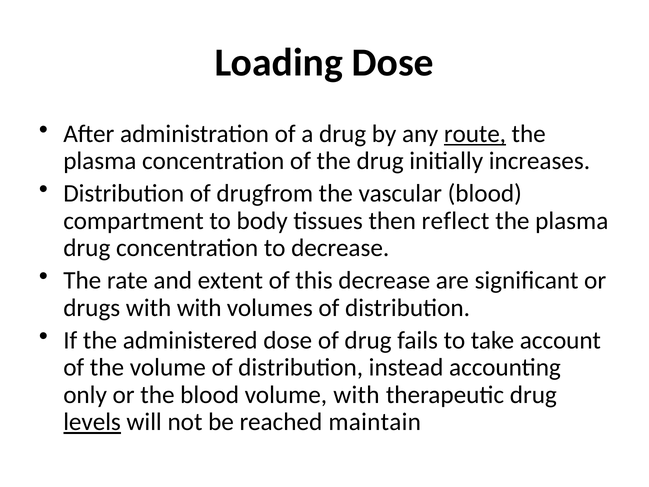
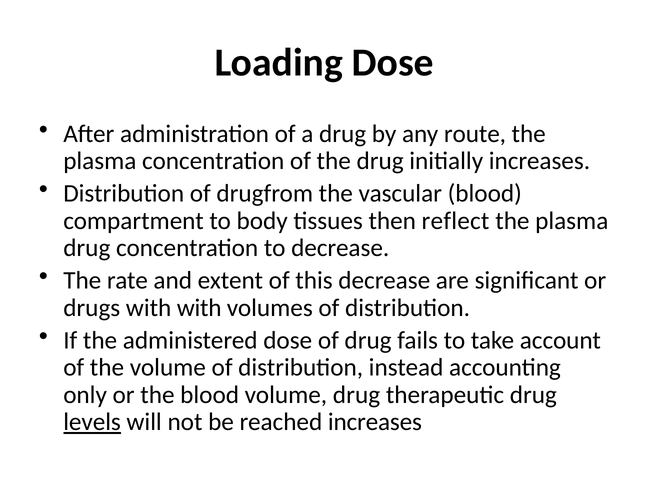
route underline: present -> none
volume with: with -> drug
reached maintain: maintain -> increases
